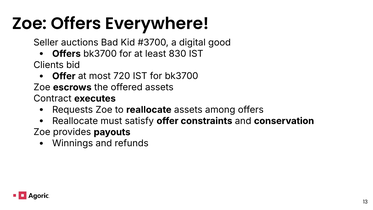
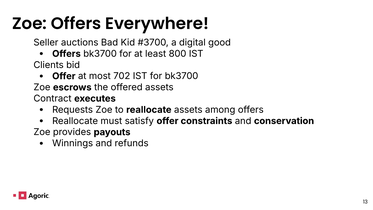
830: 830 -> 800
720: 720 -> 702
